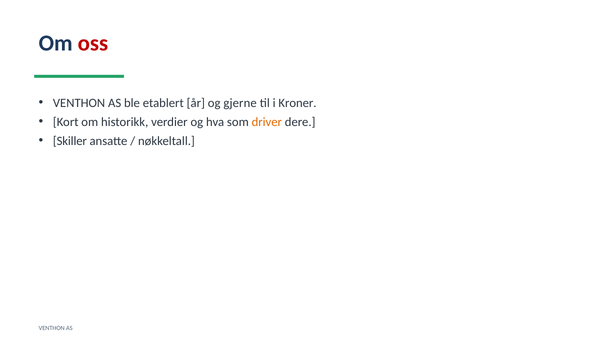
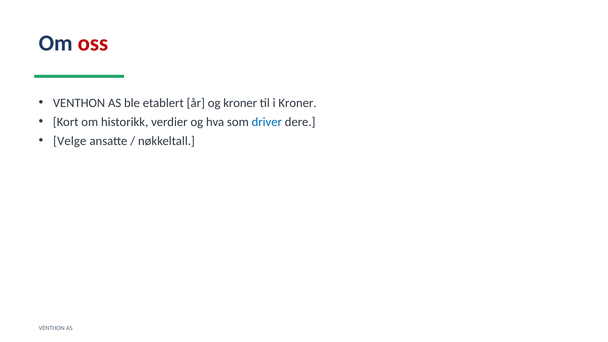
og gjerne: gjerne -> kroner
driver colour: orange -> blue
Skiller: Skiller -> Velge
